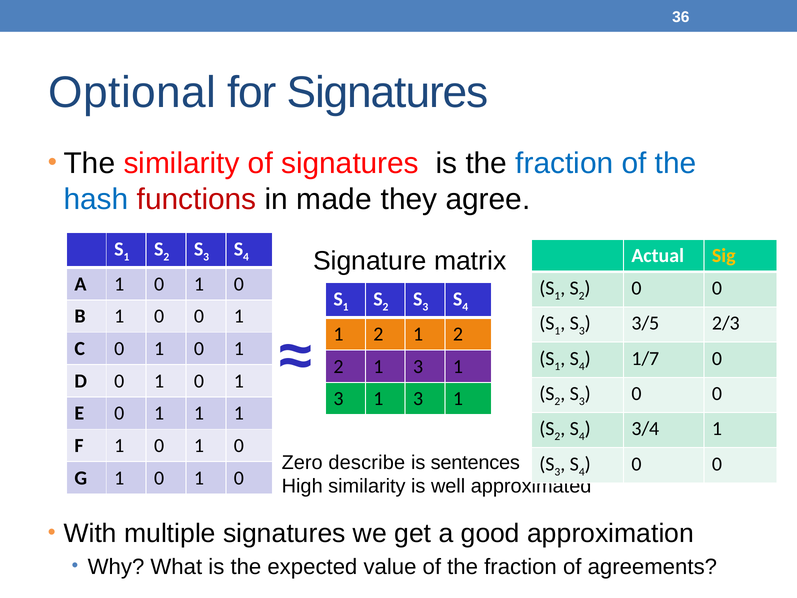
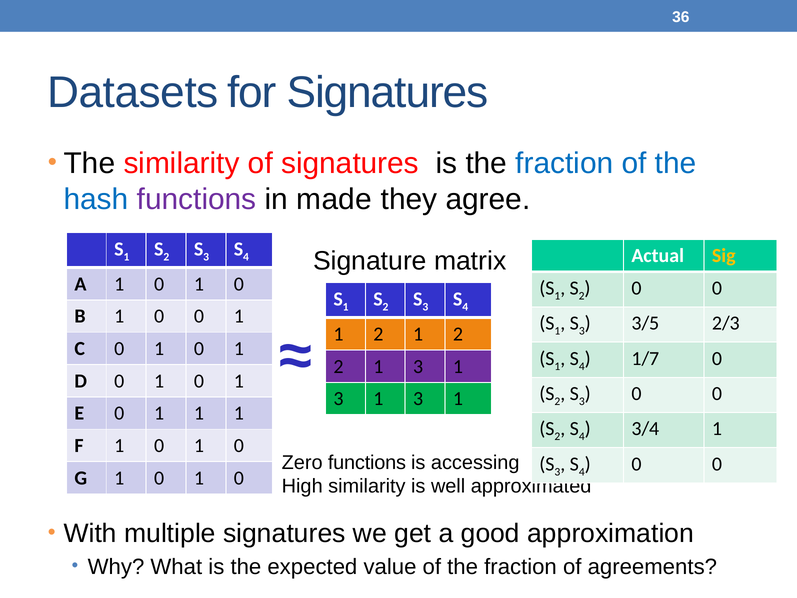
Optional: Optional -> Datasets
functions at (197, 199) colour: red -> purple
Zero describe: describe -> functions
sentences: sentences -> accessing
